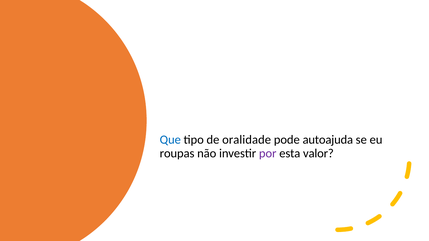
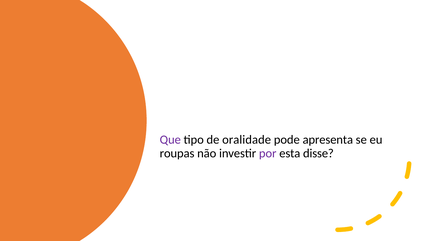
Que colour: blue -> purple
autoajuda: autoajuda -> apresenta
valor: valor -> disse
